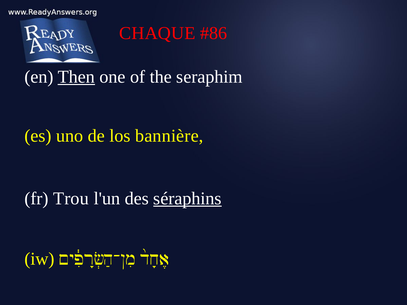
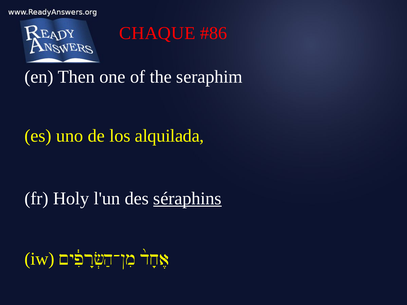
Then underline: present -> none
bannière: bannière -> alquilada
Trou: Trou -> Holy
